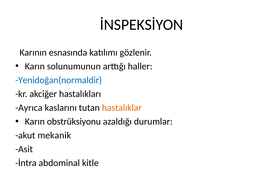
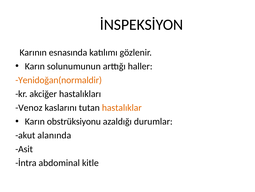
Yenidoğan(normaldir colour: blue -> orange
Ayrıca: Ayrıca -> Venoz
mekanik: mekanik -> alanında
